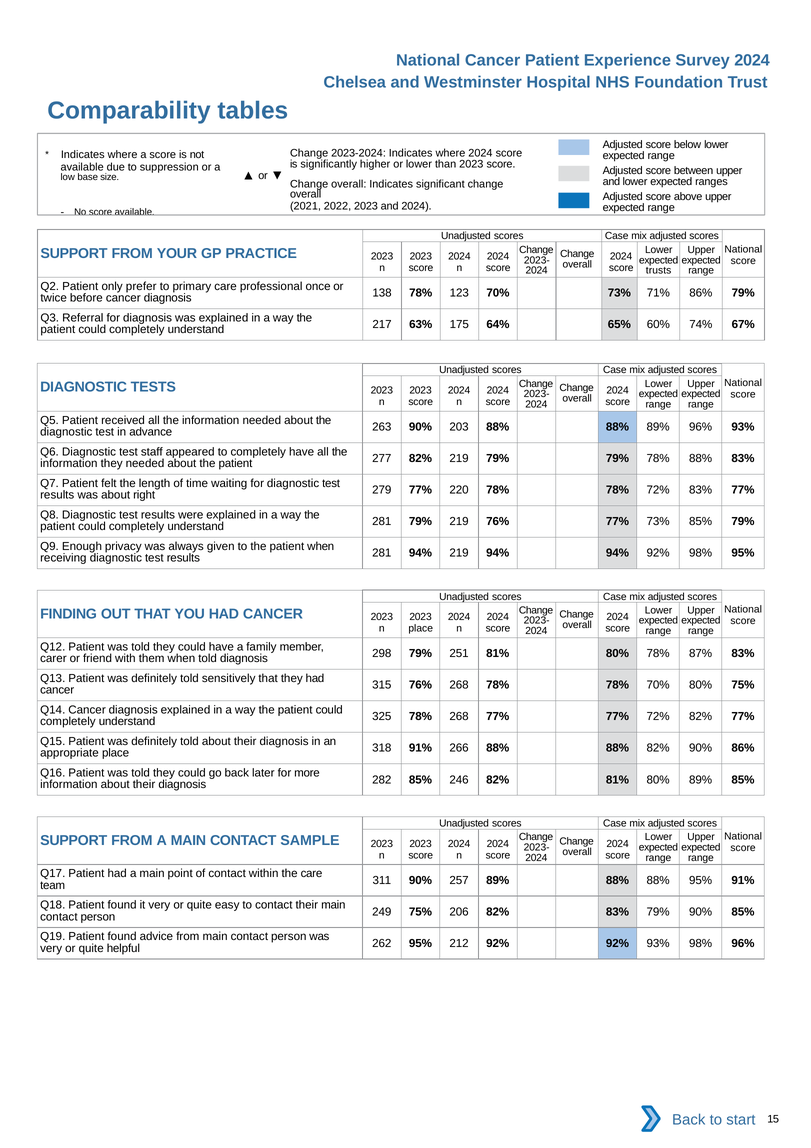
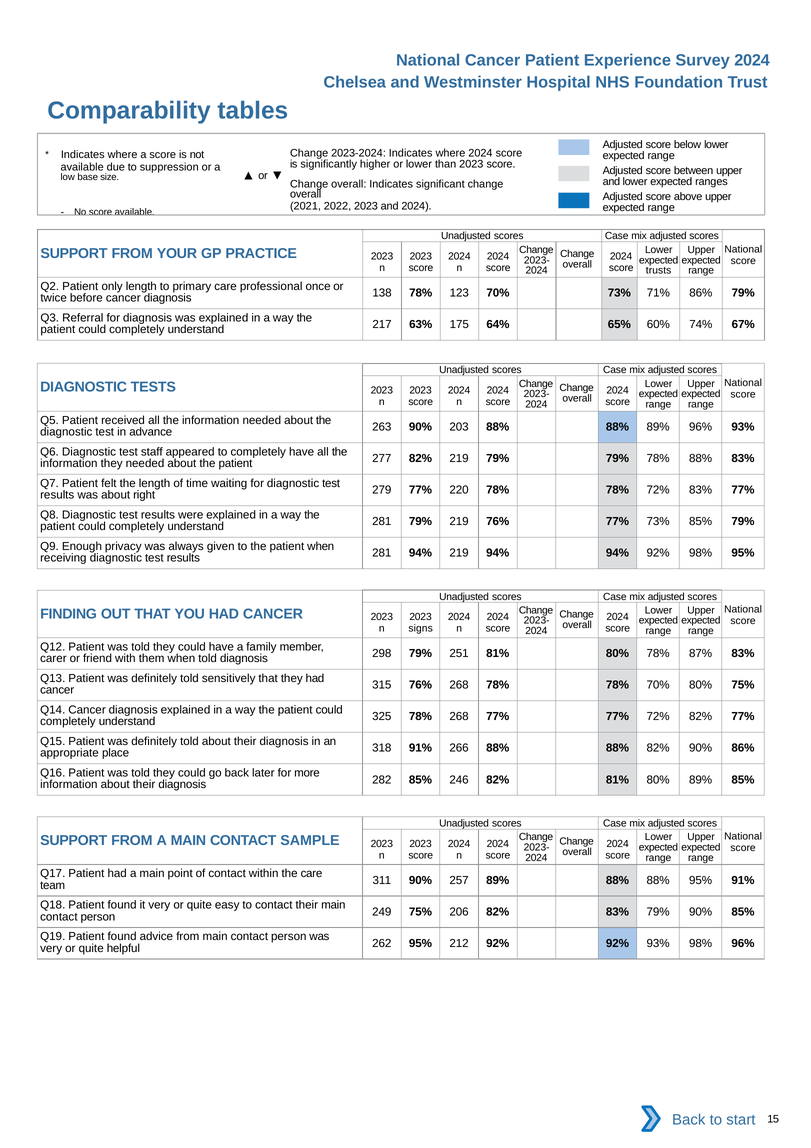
only prefer: prefer -> length
place at (421, 628): place -> signs
